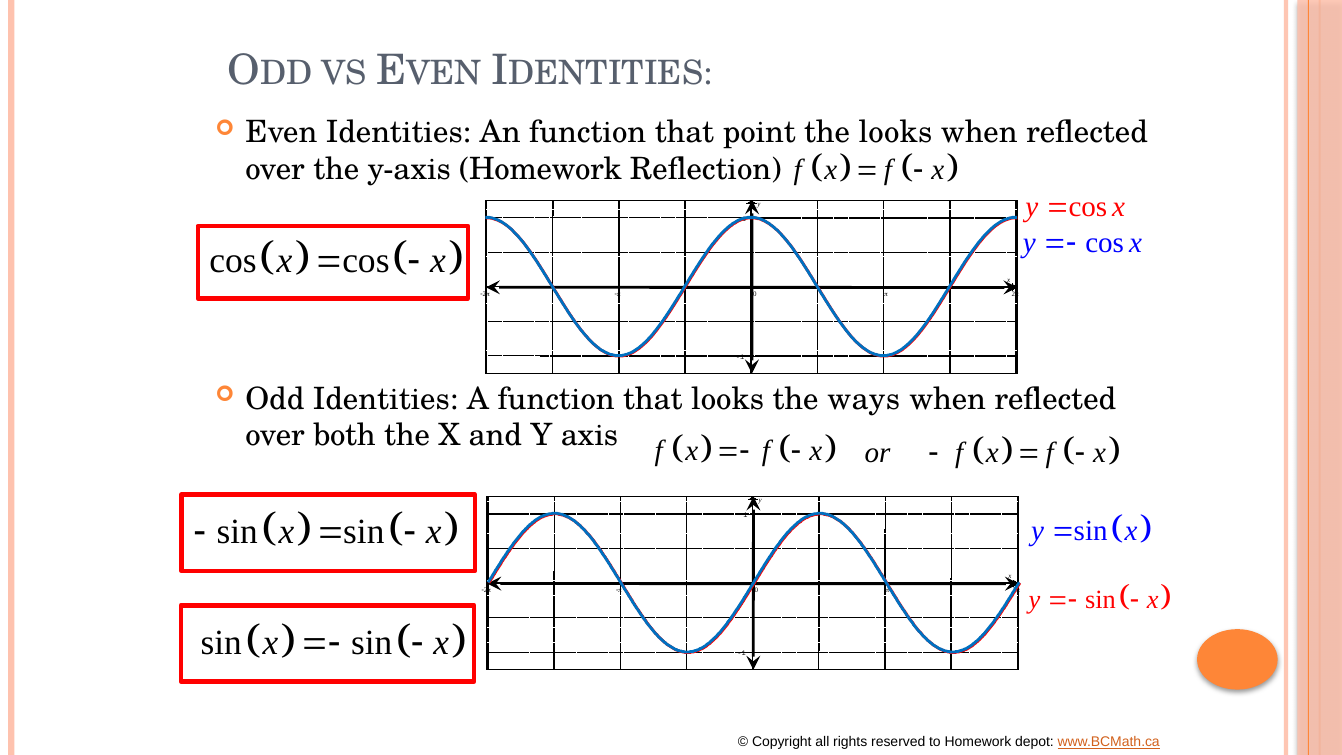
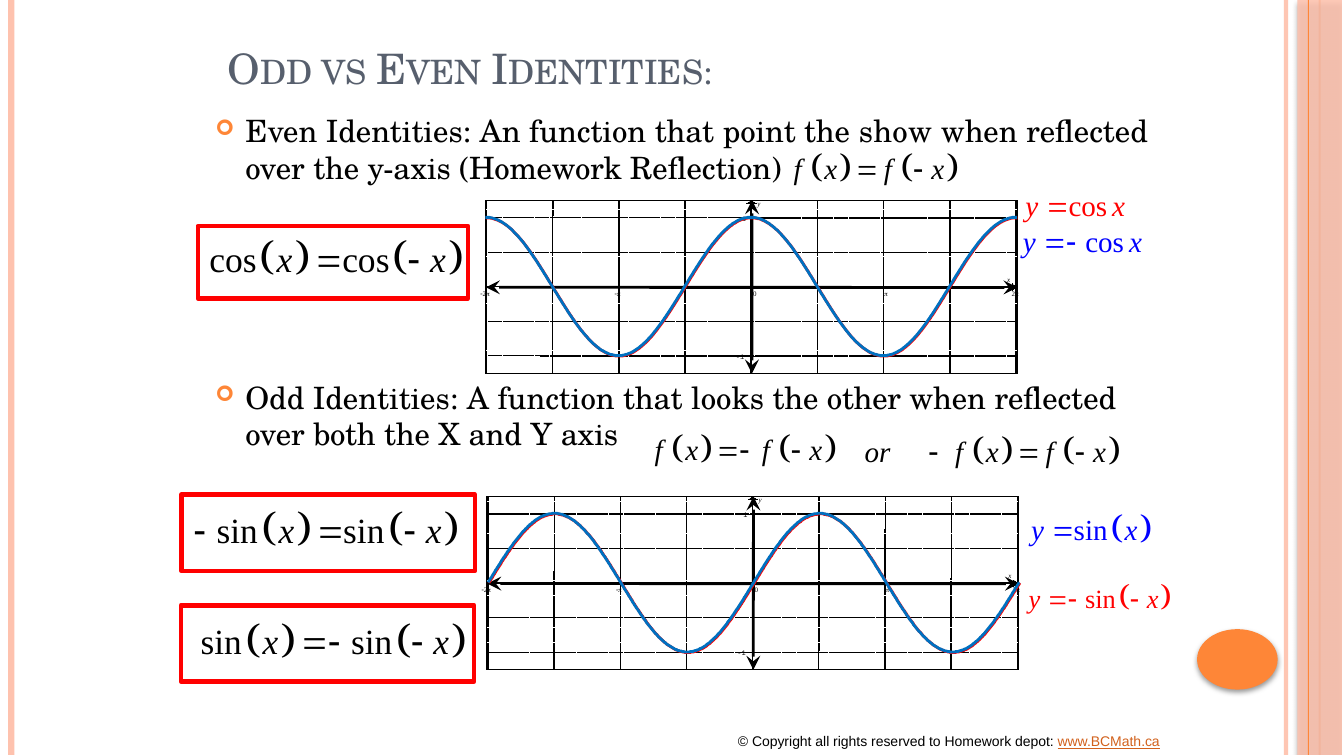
the looks: looks -> show
ways: ways -> other
